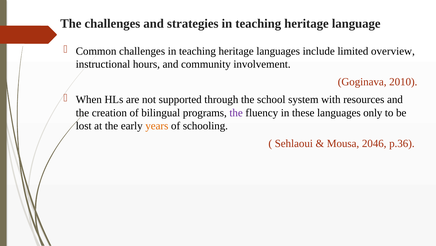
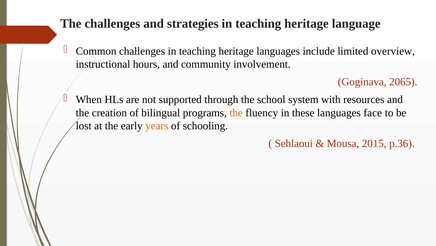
2010: 2010 -> 2065
the at (236, 112) colour: purple -> orange
only: only -> face
2046: 2046 -> 2015
